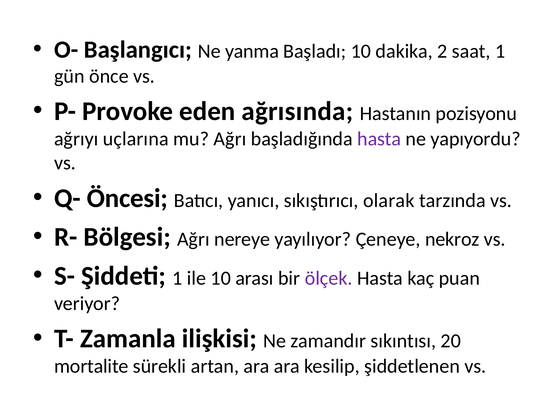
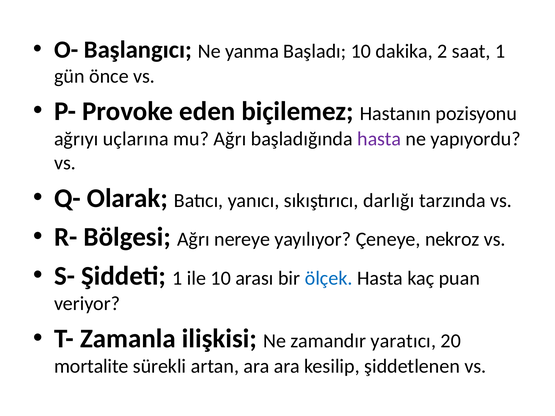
ağrısında: ağrısında -> biçilemez
Öncesi: Öncesi -> Olarak
olarak: olarak -> darlığı
ölçek colour: purple -> blue
sıkıntısı: sıkıntısı -> yaratıcı
